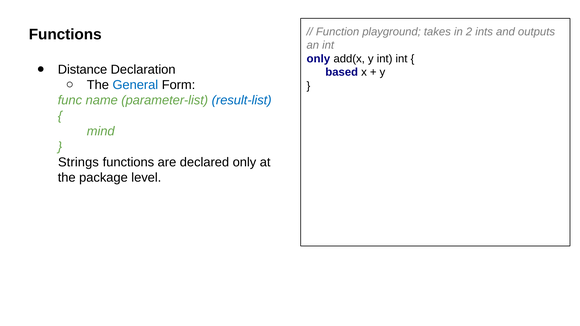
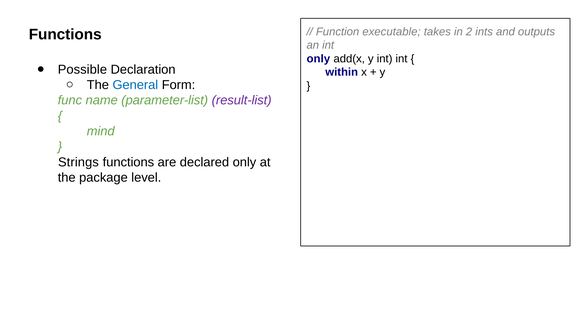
playground: playground -> executable
Distance: Distance -> Possible
based: based -> within
result-list colour: blue -> purple
